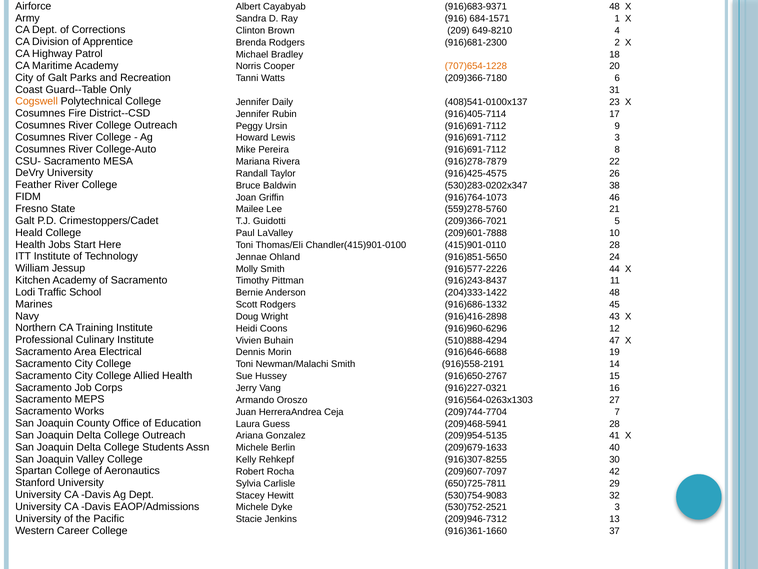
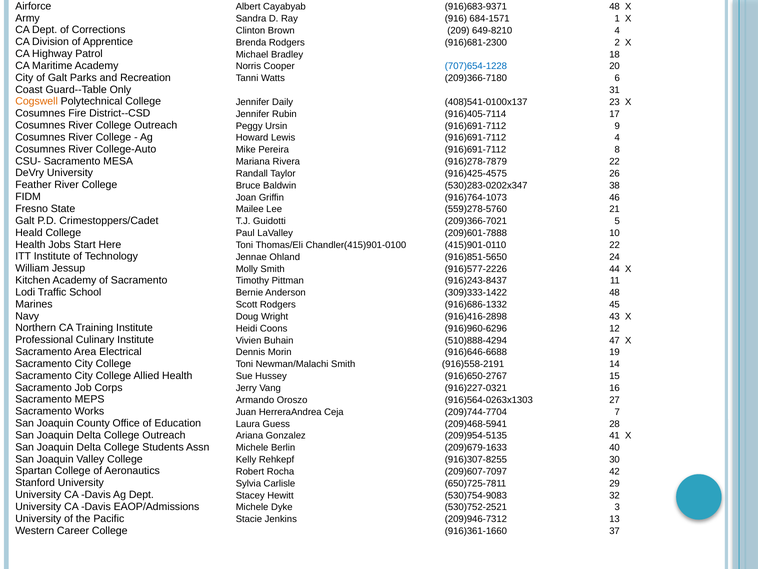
707)654-1228 colour: orange -> blue
916)691-7112 3: 3 -> 4
415)901-0110 28: 28 -> 22
204)333-1422: 204)333-1422 -> 309)333-1422
